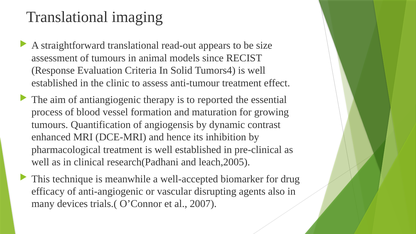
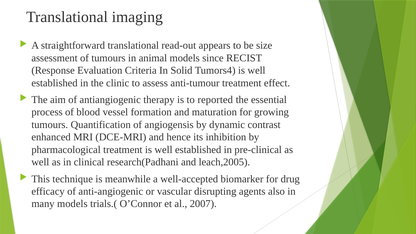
many devices: devices -> models
